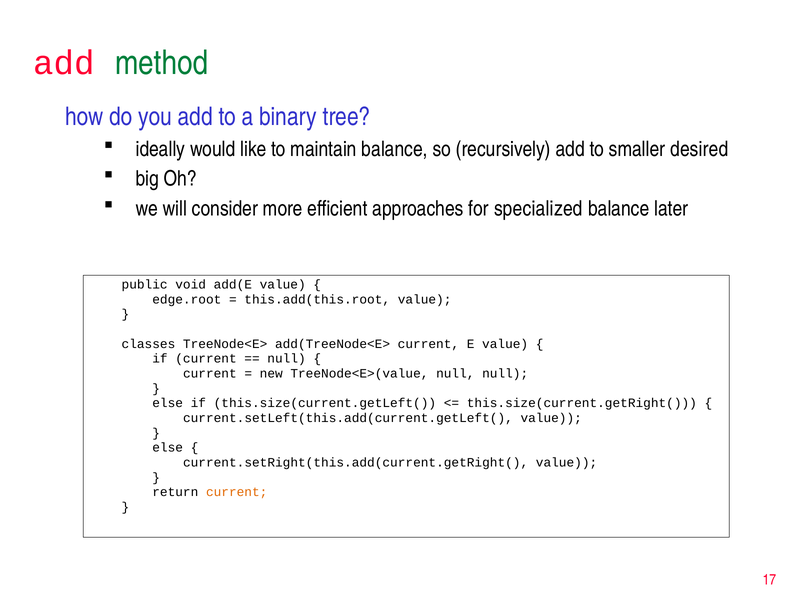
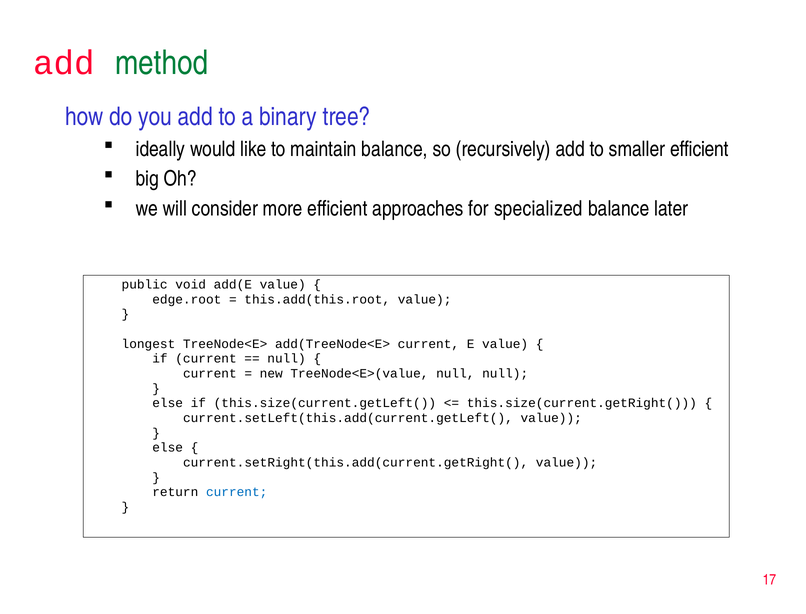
smaller desired: desired -> efficient
classes: classes -> longest
current at (237, 492) colour: orange -> blue
